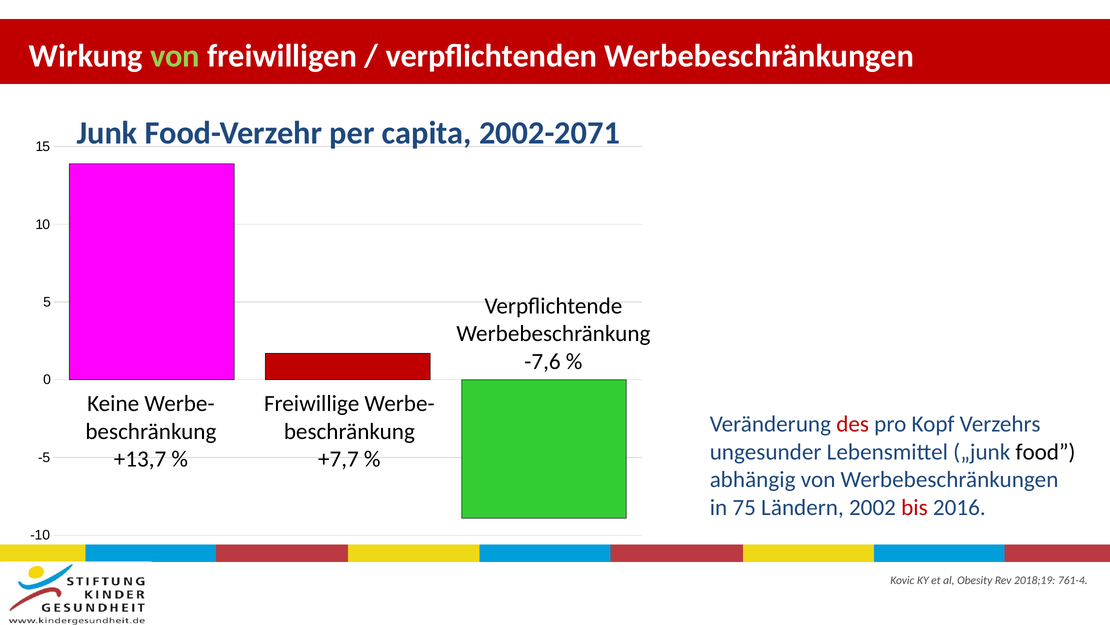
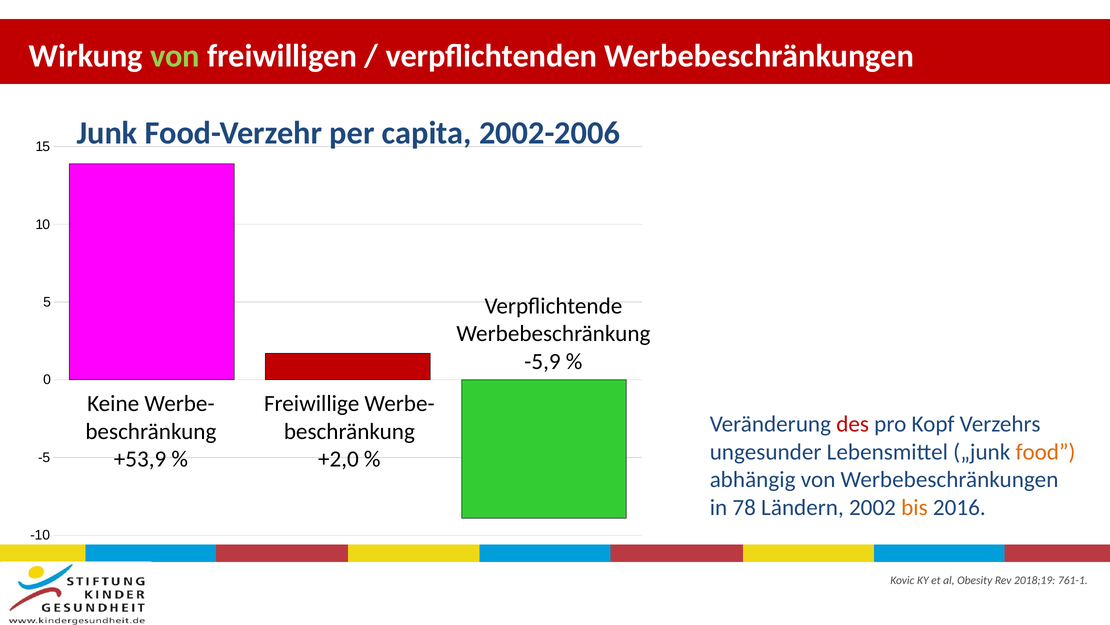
2002-2071: 2002-2071 -> 2002-2006
-7,6: -7,6 -> -5,9
food colour: black -> orange
+13,7: +13,7 -> +53,9
+7,7: +7,7 -> +2,0
75: 75 -> 78
bis colour: red -> orange
761-4: 761-4 -> 761-1
